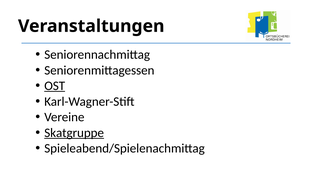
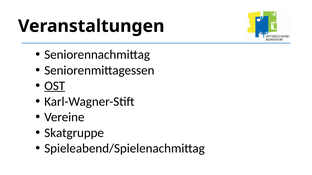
Skatgruppe underline: present -> none
